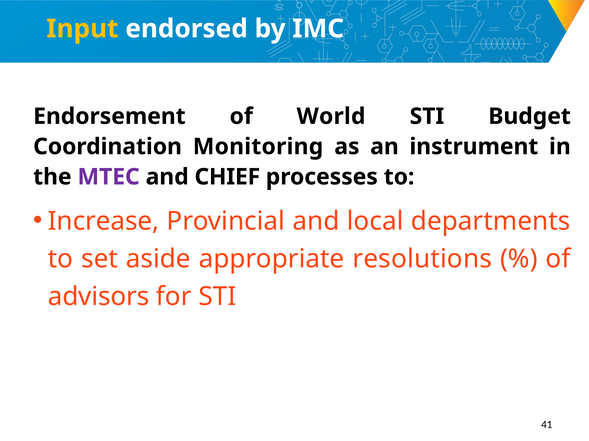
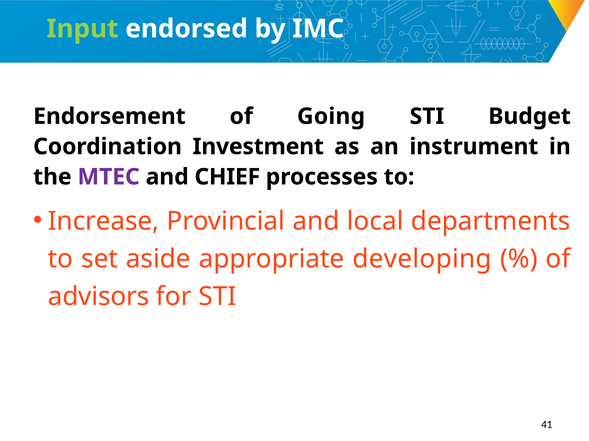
Input colour: yellow -> light green
World: World -> Going
Monitoring: Monitoring -> Investment
resolutions: resolutions -> developing
